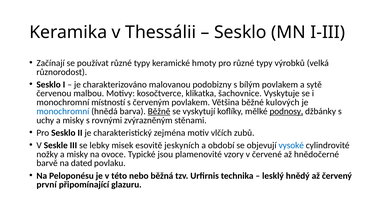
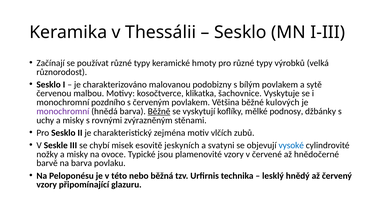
místností: místností -> pozdního
monochromní at (63, 111) colour: blue -> purple
podnosy underline: present -> none
lebky: lebky -> chybí
období: období -> svatyni
na dated: dated -> barva
první at (47, 185): první -> vzory
